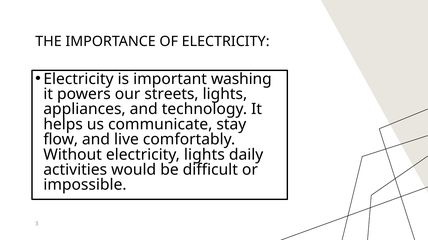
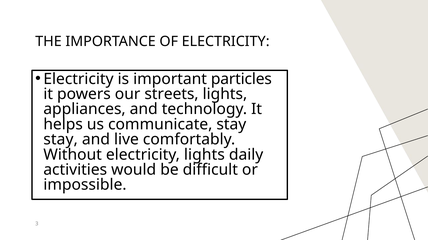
washing: washing -> particles
flow at (61, 140): flow -> stay
